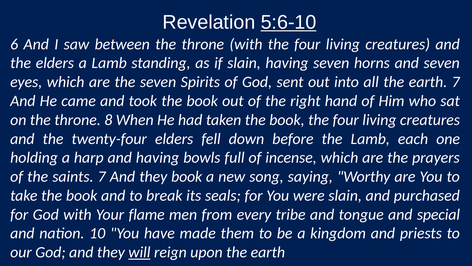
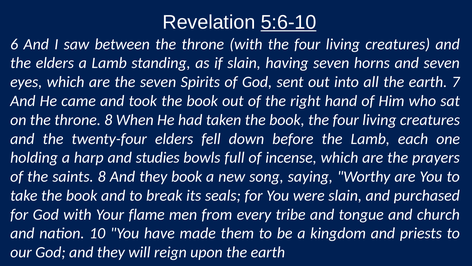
and having: having -> studies
saints 7: 7 -> 8
special: special -> church
will underline: present -> none
